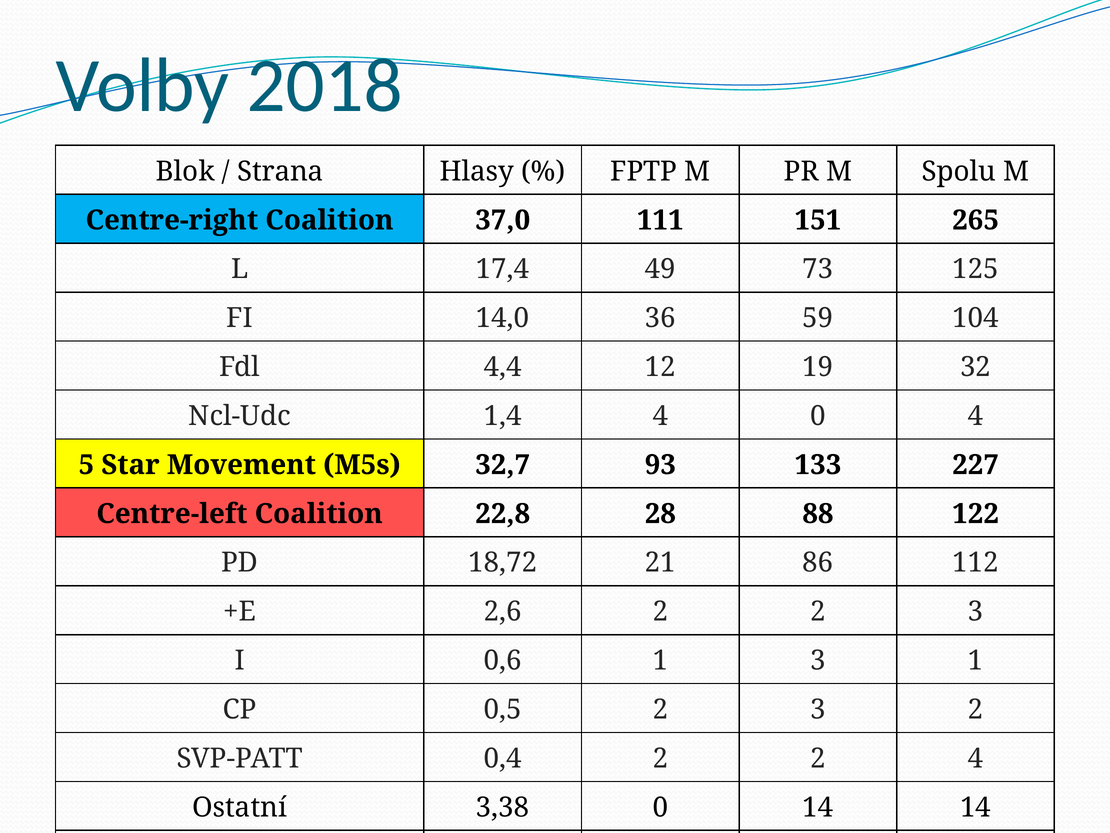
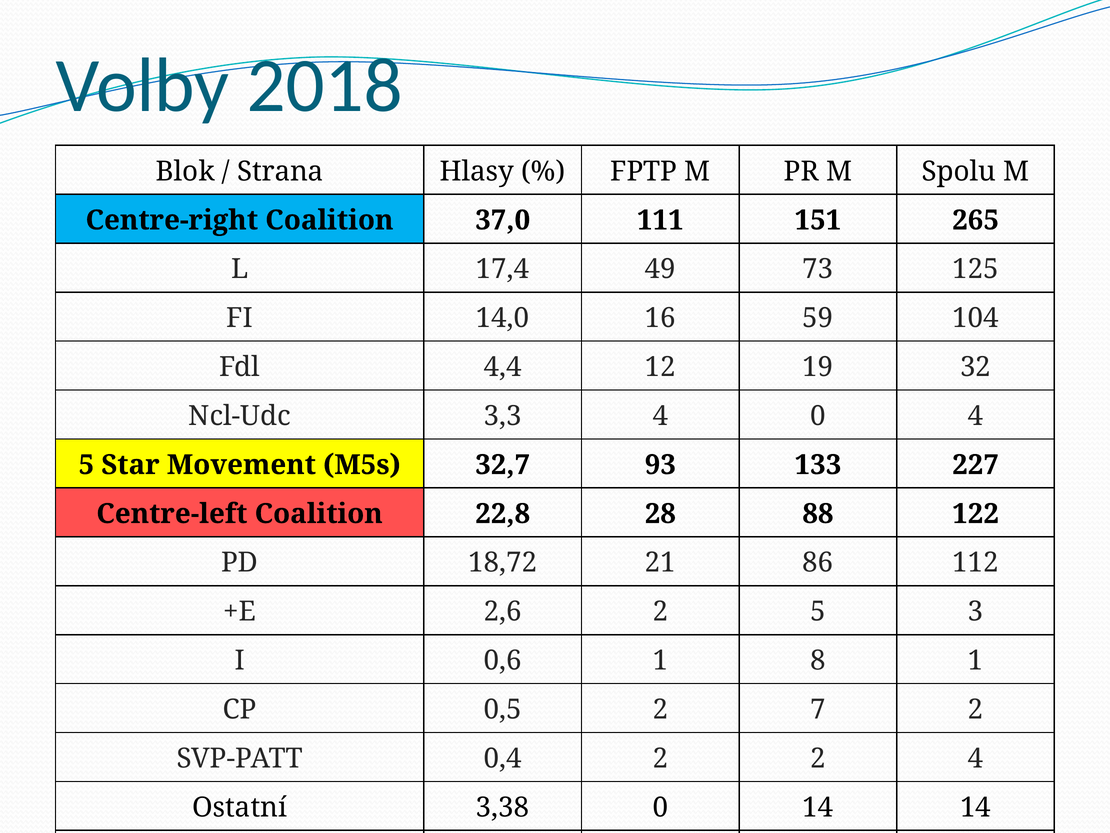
36: 36 -> 16
1,4: 1,4 -> 3,3
2,6 2 2: 2 -> 5
1 3: 3 -> 8
0,5 2 3: 3 -> 7
